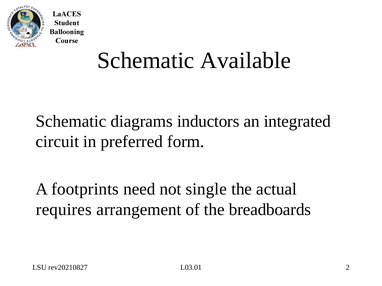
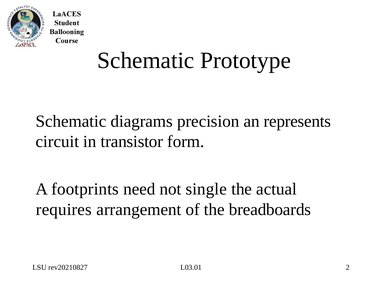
Available: Available -> Prototype
inductors: inductors -> precision
integrated: integrated -> represents
preferred: preferred -> transistor
